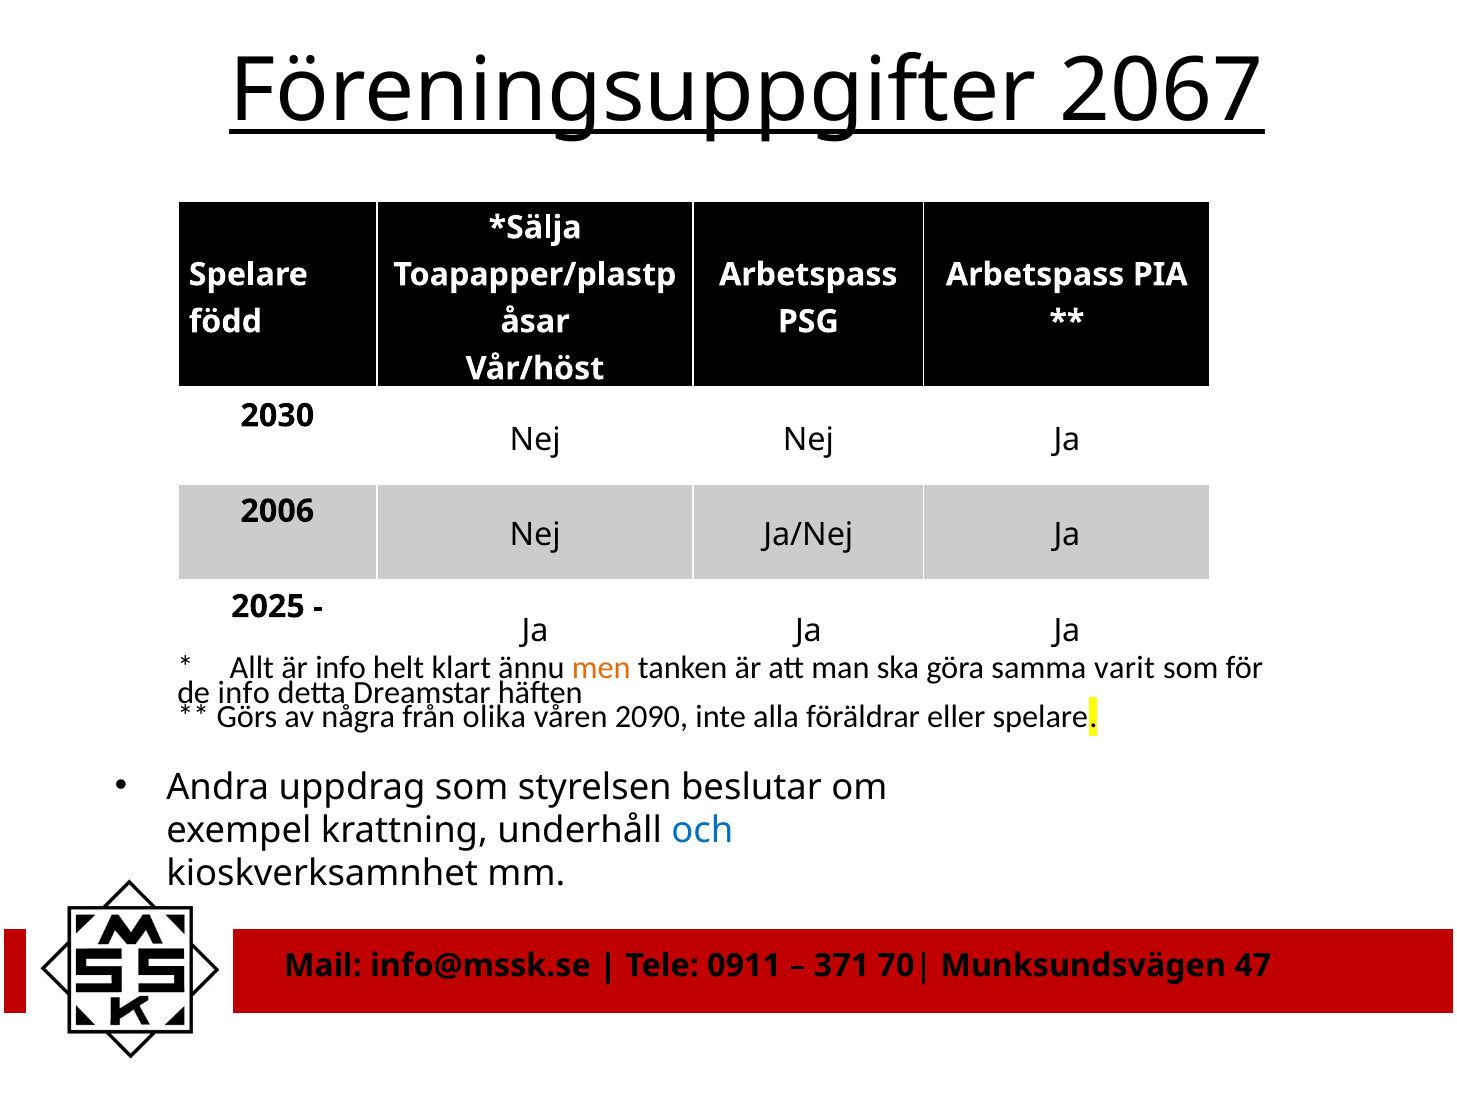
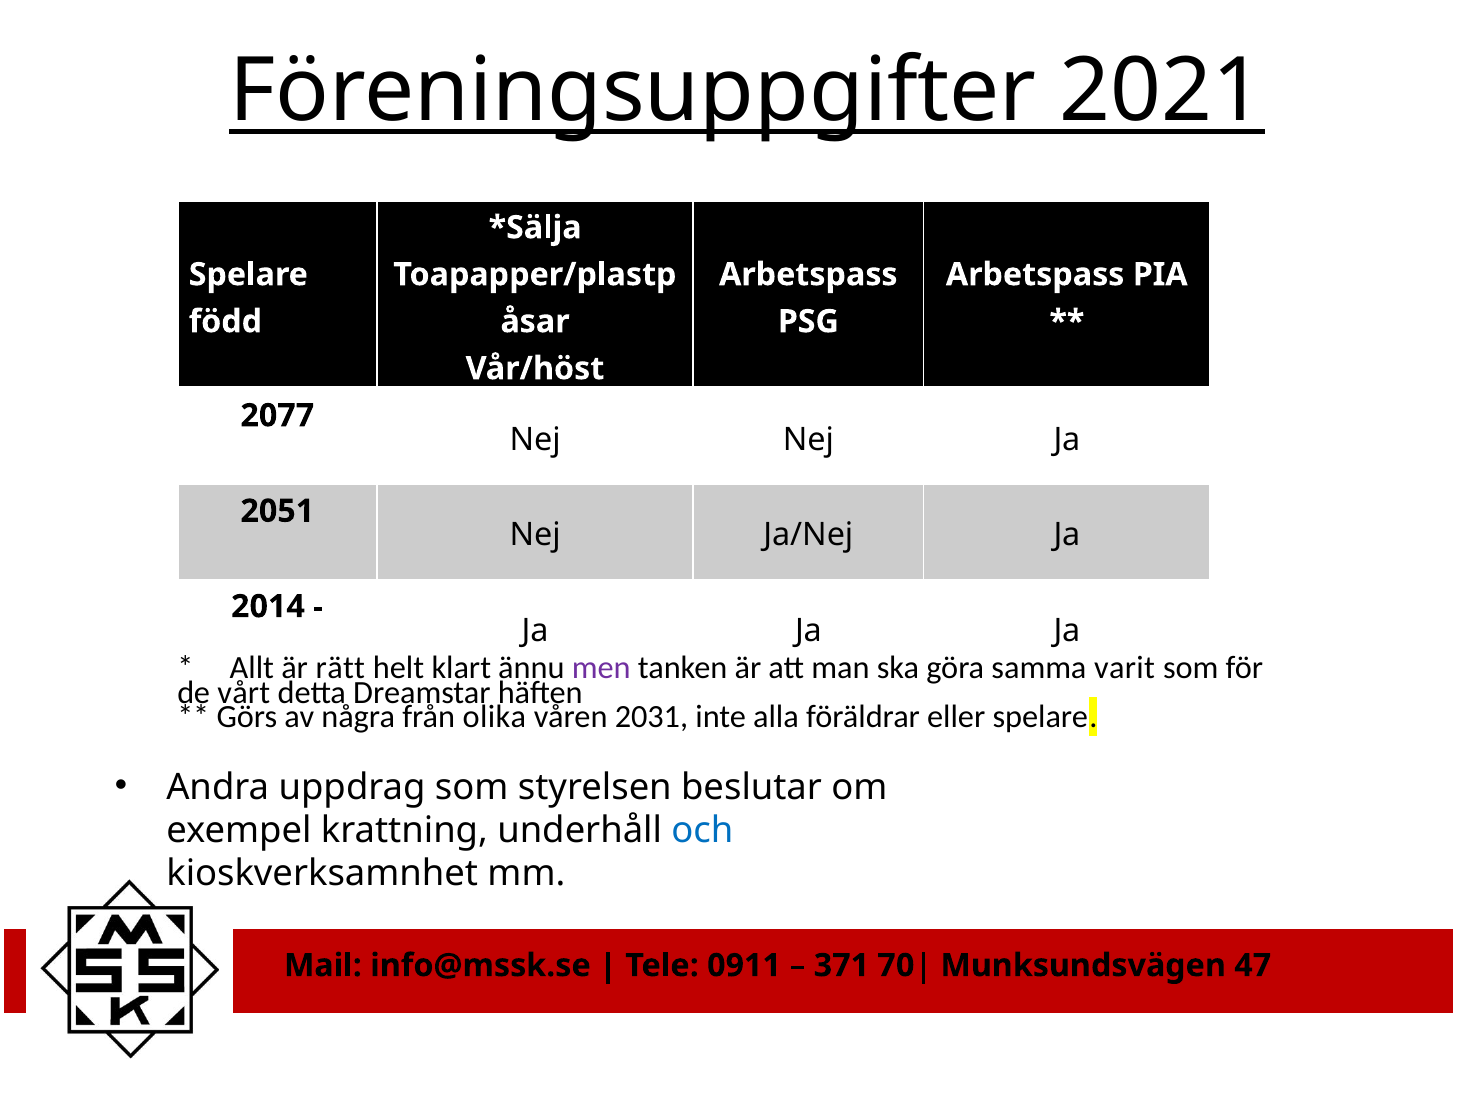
2067: 2067 -> 2021
2030: 2030 -> 2077
2006: 2006 -> 2051
2025: 2025 -> 2014
är info: info -> rätt
men colour: orange -> purple
de info: info -> vårt
2090: 2090 -> 2031
